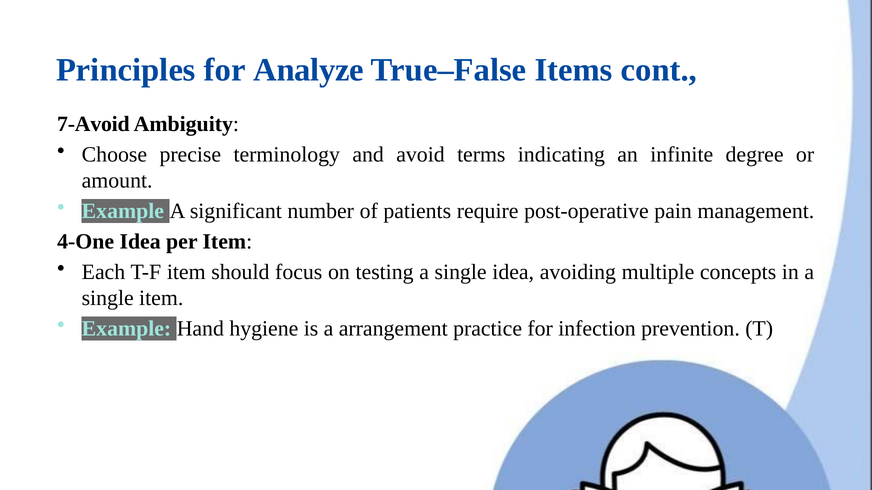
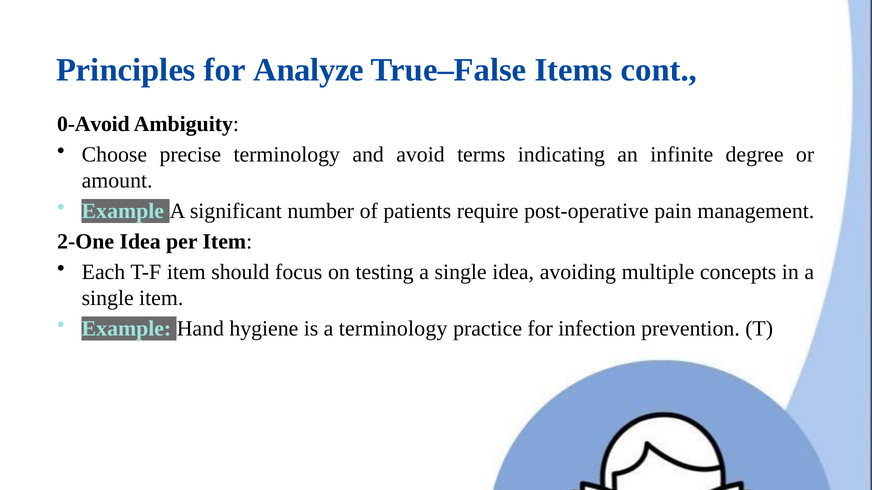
7-Avoid: 7-Avoid -> 0-Avoid
4-One: 4-One -> 2-One
a arrangement: arrangement -> terminology
